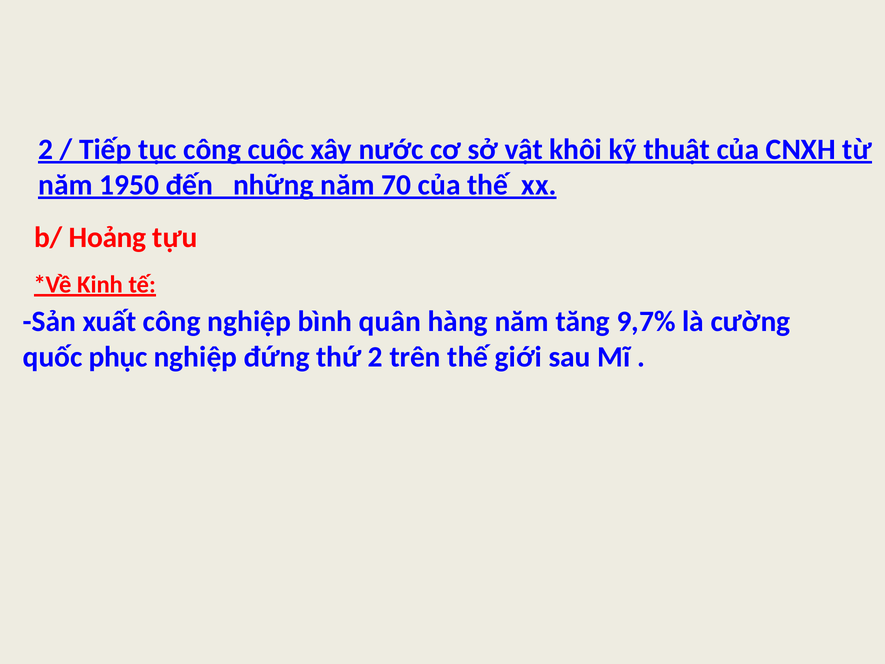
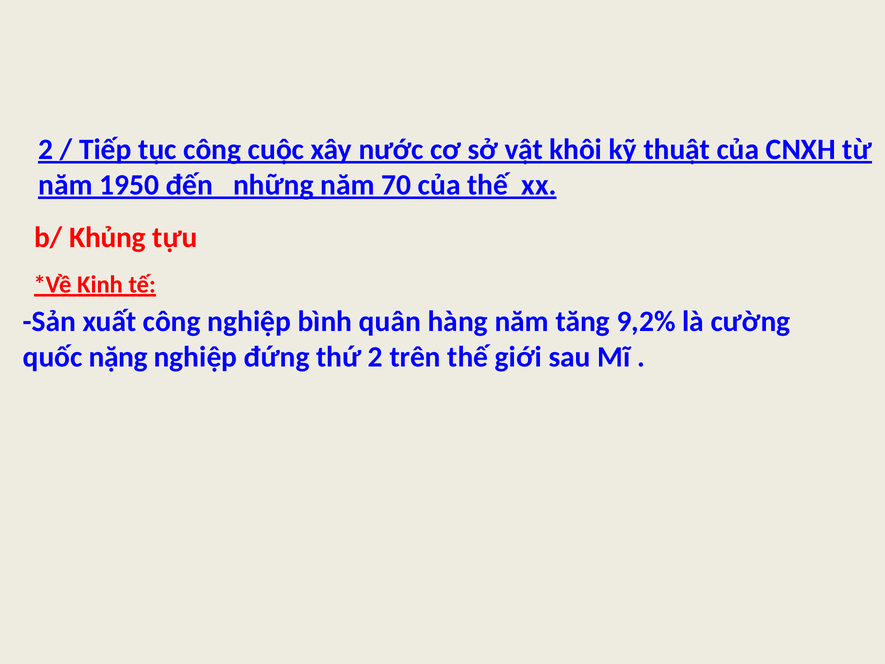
Hoảng: Hoảng -> Khủng
9,7%: 9,7% -> 9,2%
phục: phục -> nặng
